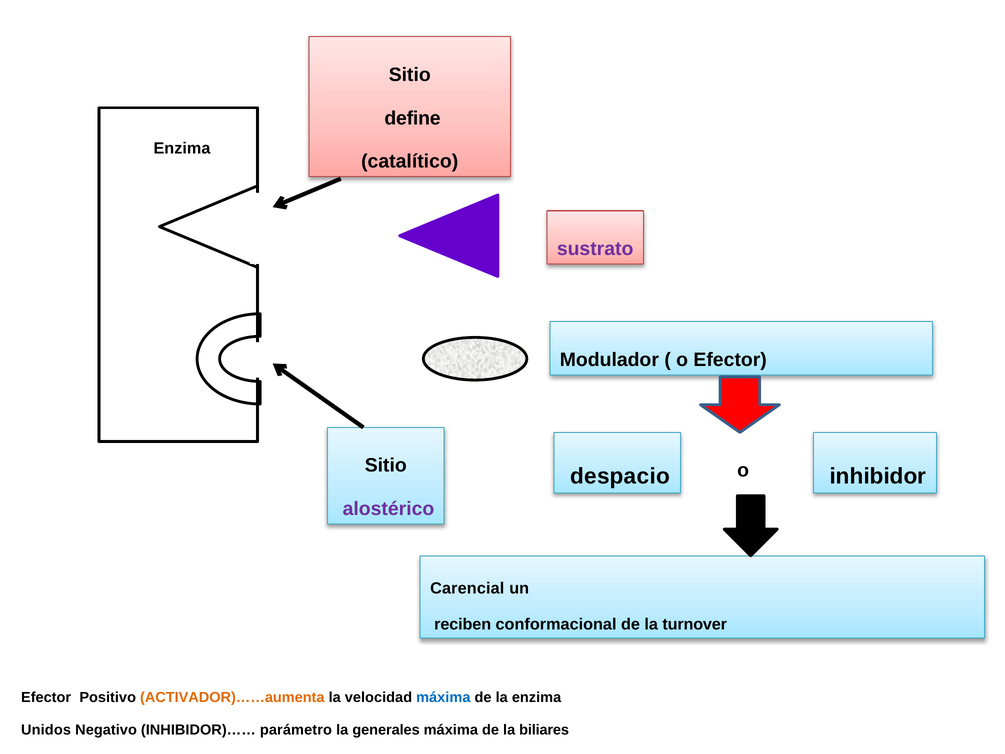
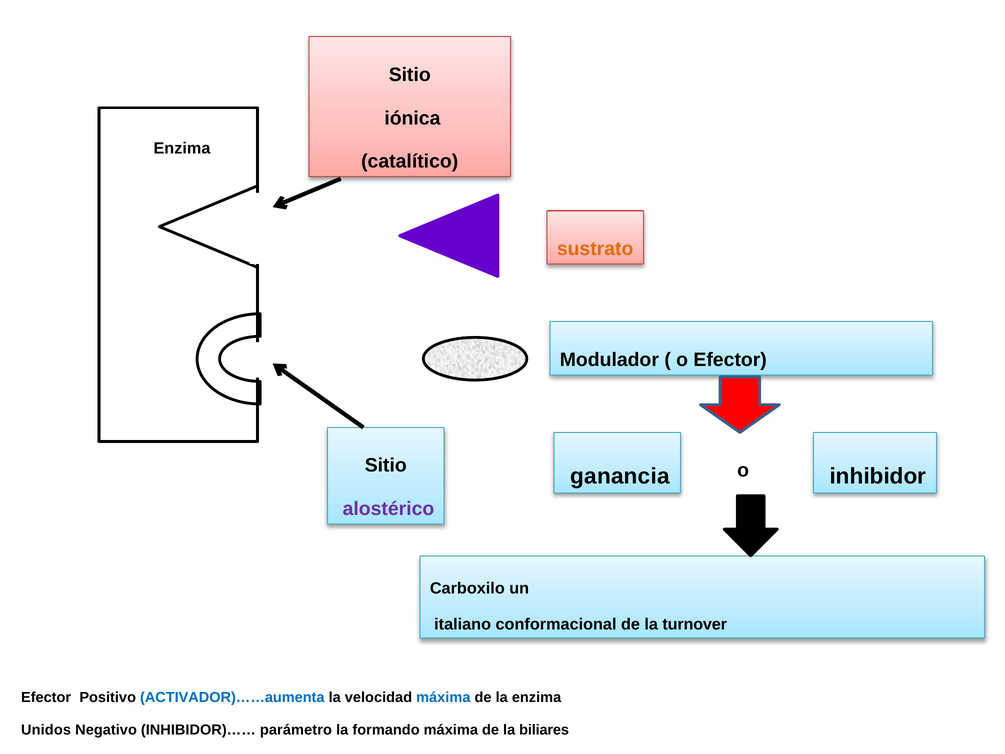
define: define -> iónica
sustrato colour: purple -> orange
despacio: despacio -> ganancia
Carencial: Carencial -> Carboxilo
reciben: reciben -> italiano
ACTIVADOR)……aumenta colour: orange -> blue
generales: generales -> formando
